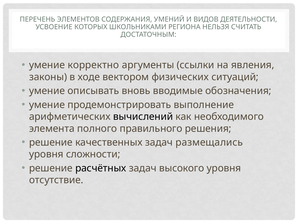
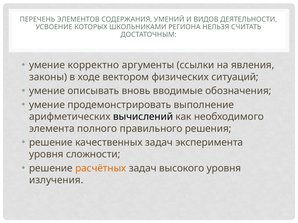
размещались: размещались -> эксперимента
расчётных colour: black -> orange
отсутствие: отсутствие -> излучения
